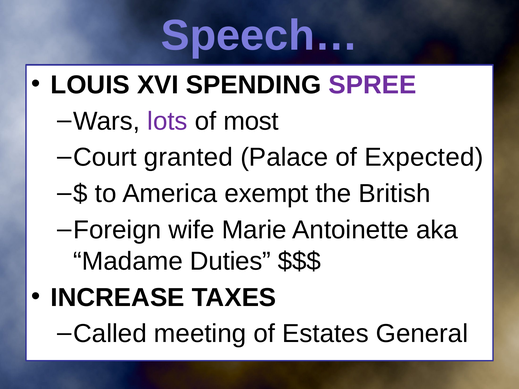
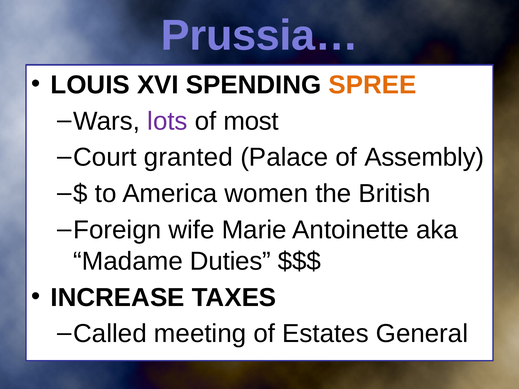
Speech…: Speech… -> Prussia…
SPREE colour: purple -> orange
Expected: Expected -> Assembly
exempt: exempt -> women
